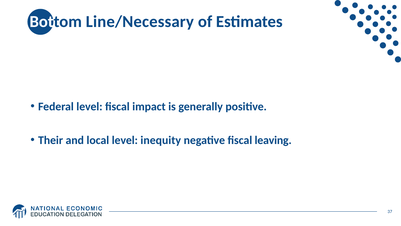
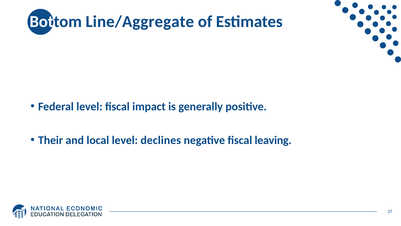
Line/Necessary: Line/Necessary -> Line/Aggregate
inequity: inequity -> declines
